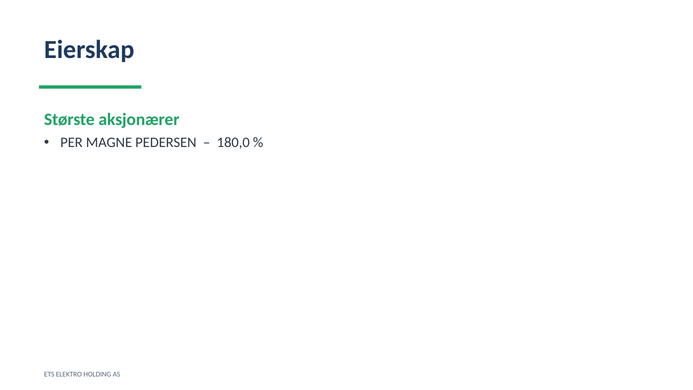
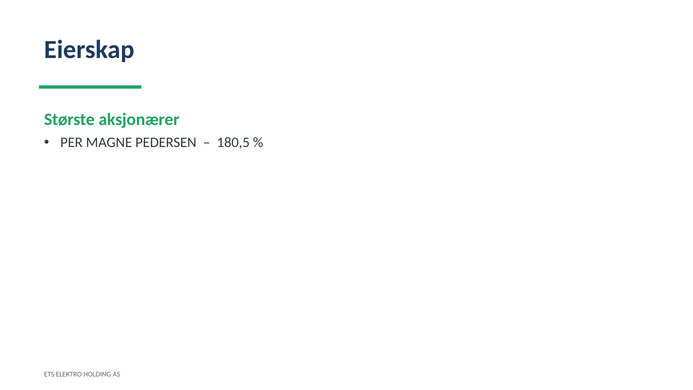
180,0: 180,0 -> 180,5
